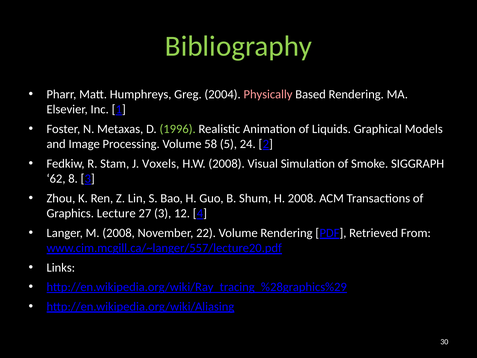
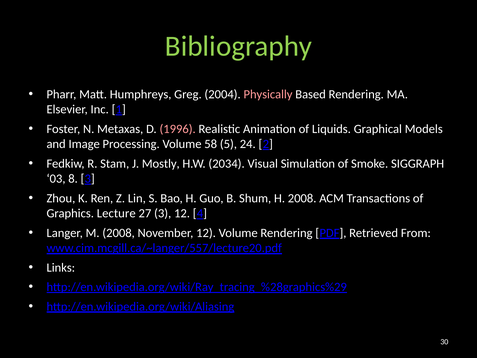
1996 colour: light green -> pink
Voxels: Voxels -> Mostly
H.W 2008: 2008 -> 2034
62: 62 -> 03
November 22: 22 -> 12
